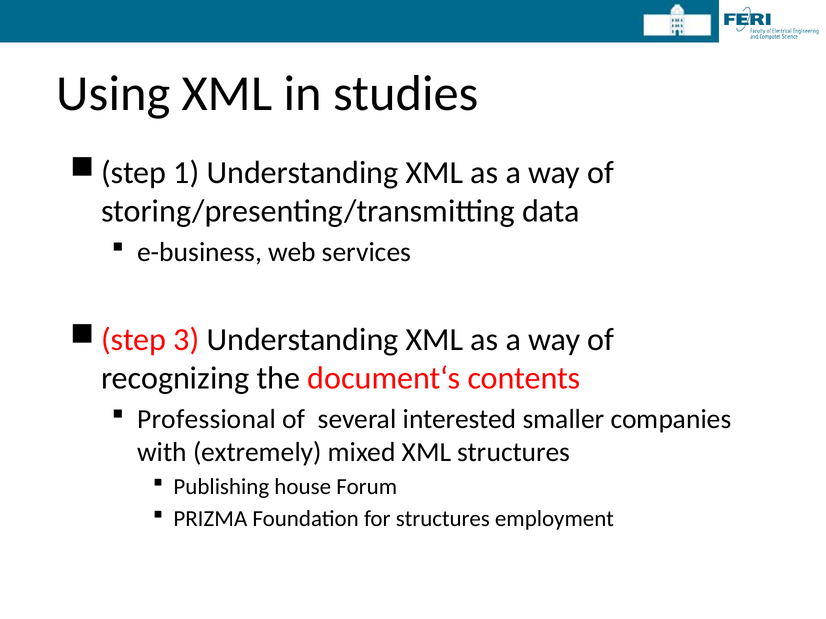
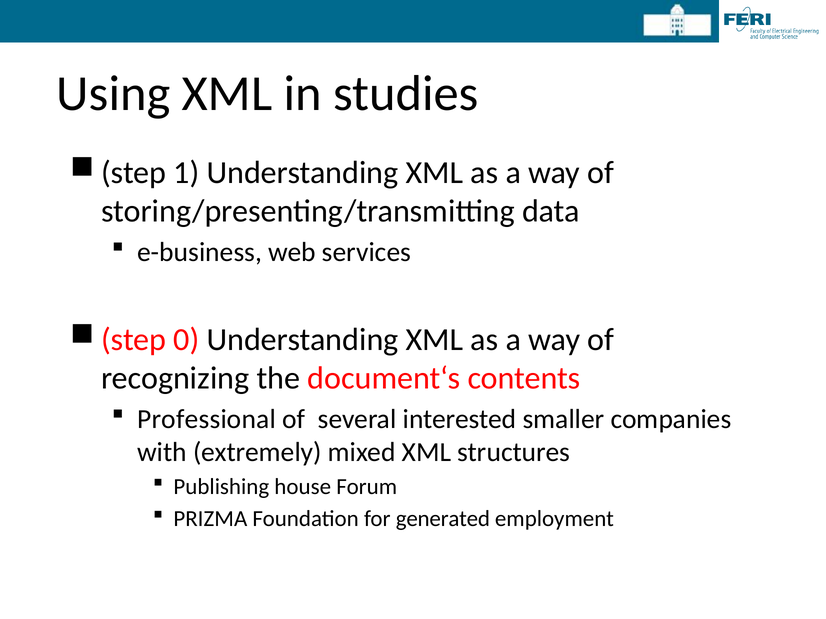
3: 3 -> 0
for structures: structures -> generated
